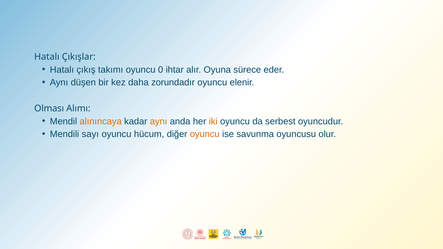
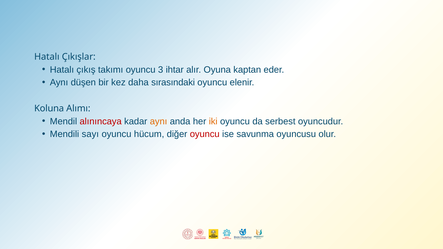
0: 0 -> 3
sürece: sürece -> kaptan
zorundadır: zorundadır -> sırasındaki
Olması: Olması -> Koluna
alınıncaya colour: orange -> red
oyuncu at (205, 134) colour: orange -> red
